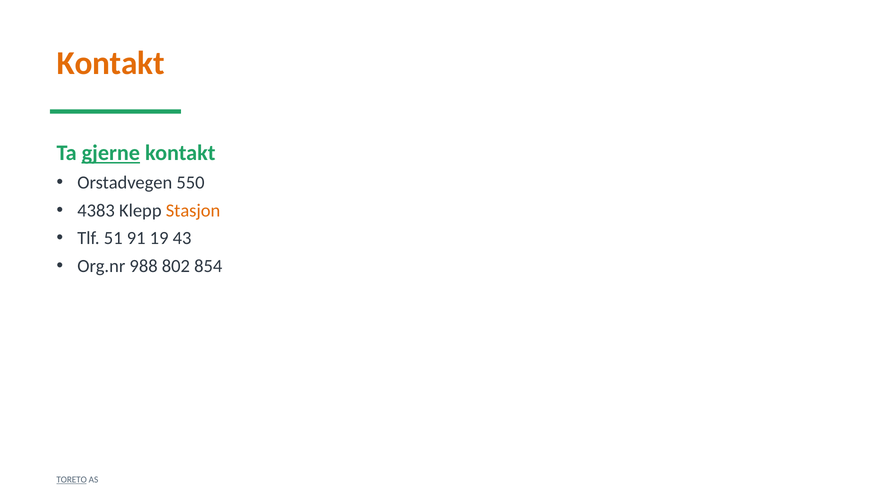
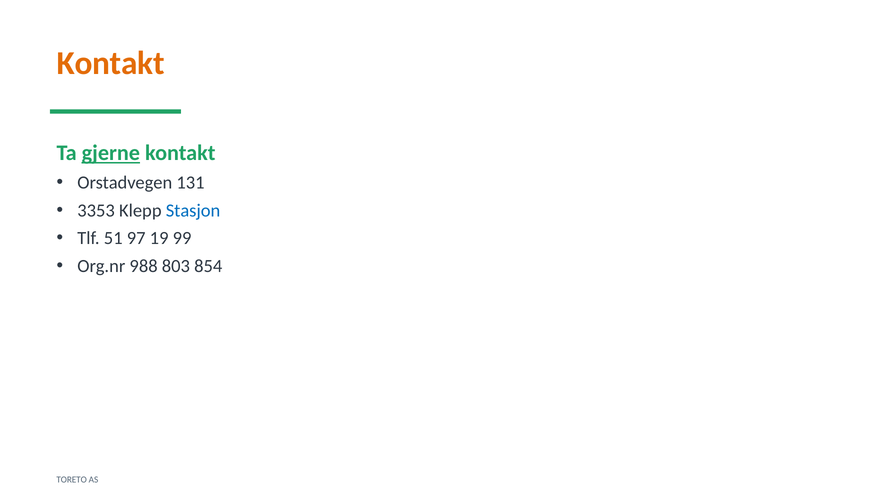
550: 550 -> 131
4383: 4383 -> 3353
Stasjon colour: orange -> blue
91: 91 -> 97
43: 43 -> 99
802: 802 -> 803
TORETO underline: present -> none
